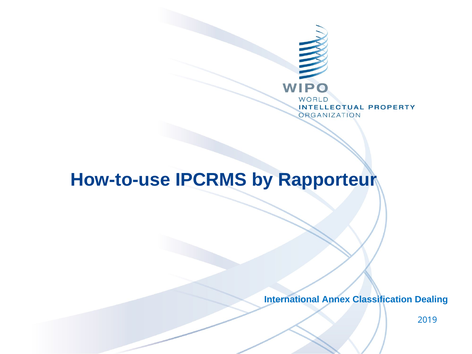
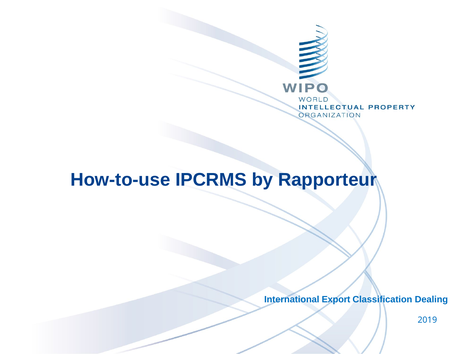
Annex: Annex -> Export
